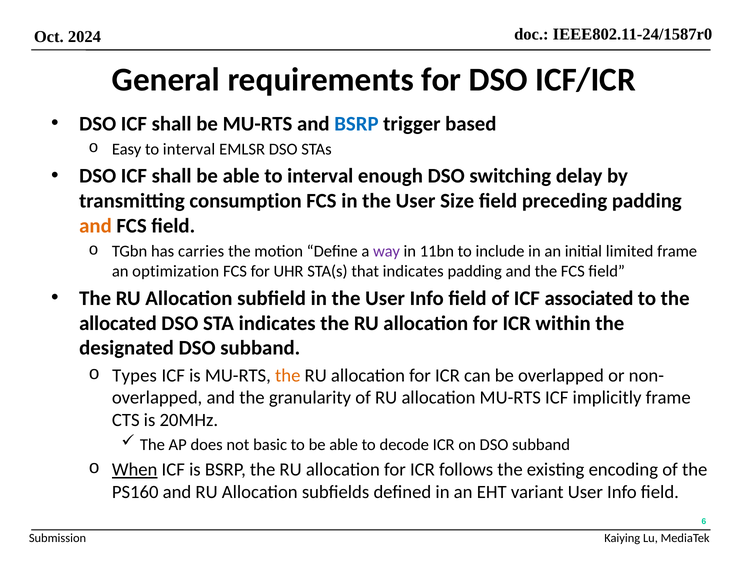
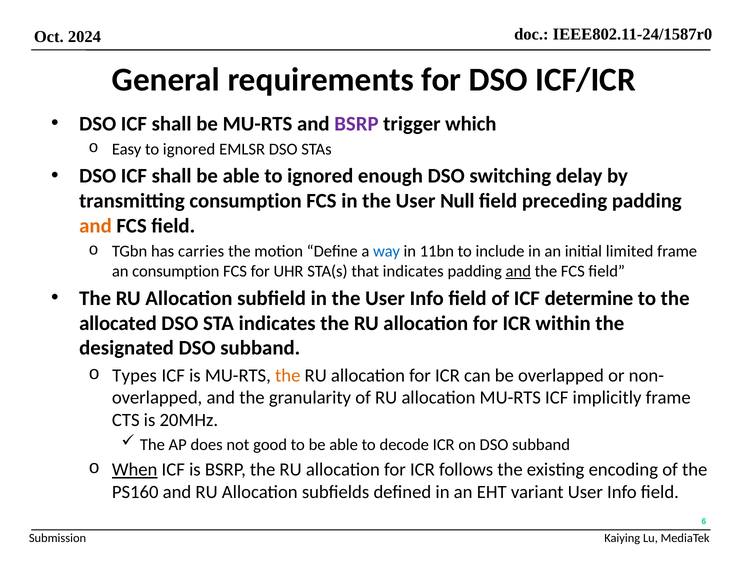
BSRP at (356, 124) colour: blue -> purple
based: based -> which
Easy to interval: interval -> ignored
able to interval: interval -> ignored
Size: Size -> Null
way colour: purple -> blue
an optimization: optimization -> consumption
and at (518, 271) underline: none -> present
associated: associated -> determine
basic: basic -> good
